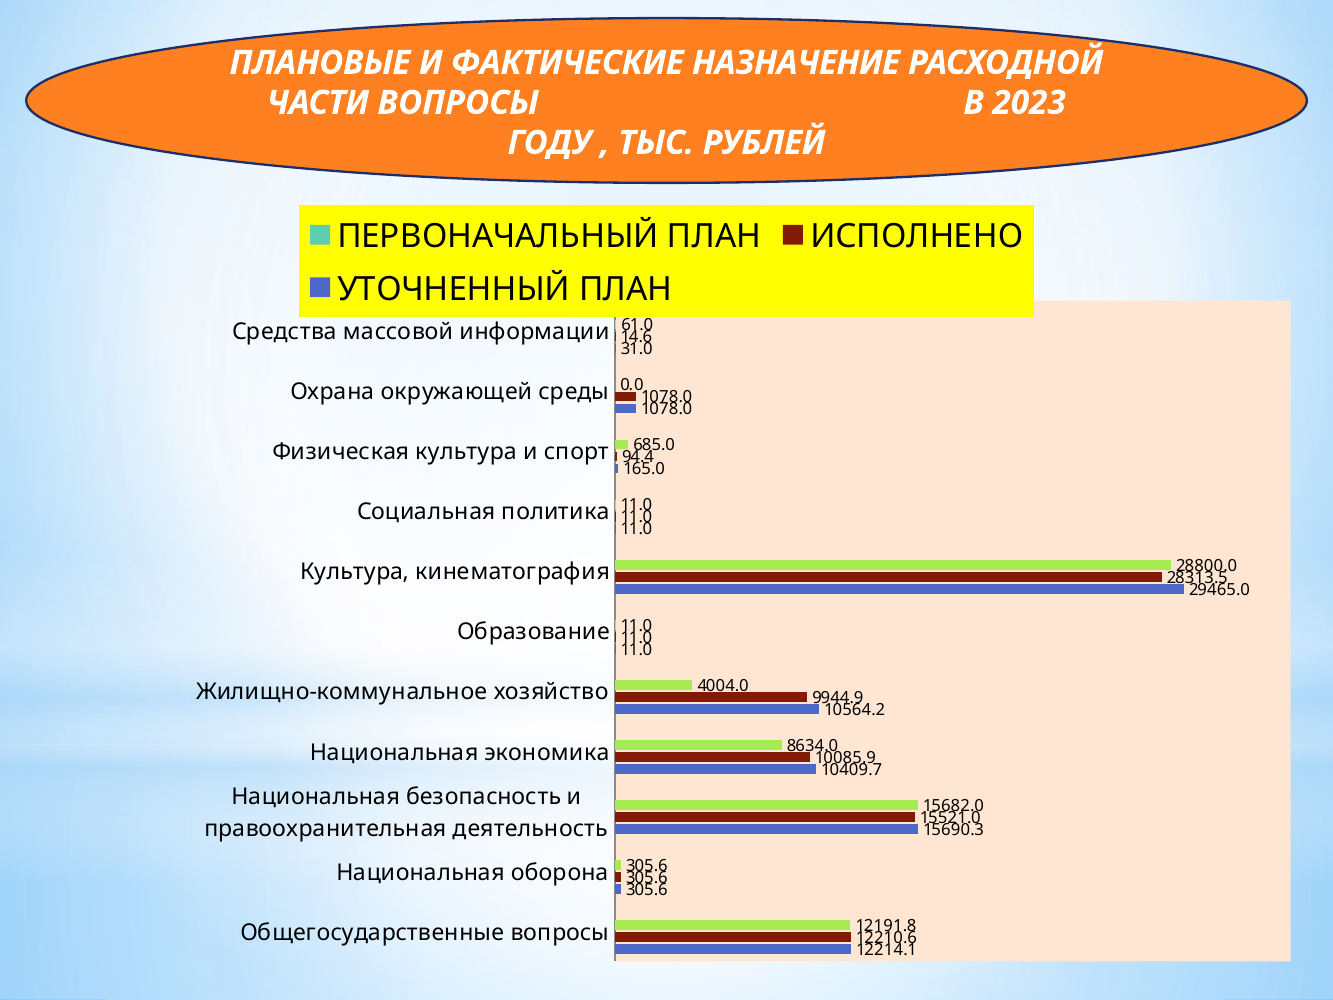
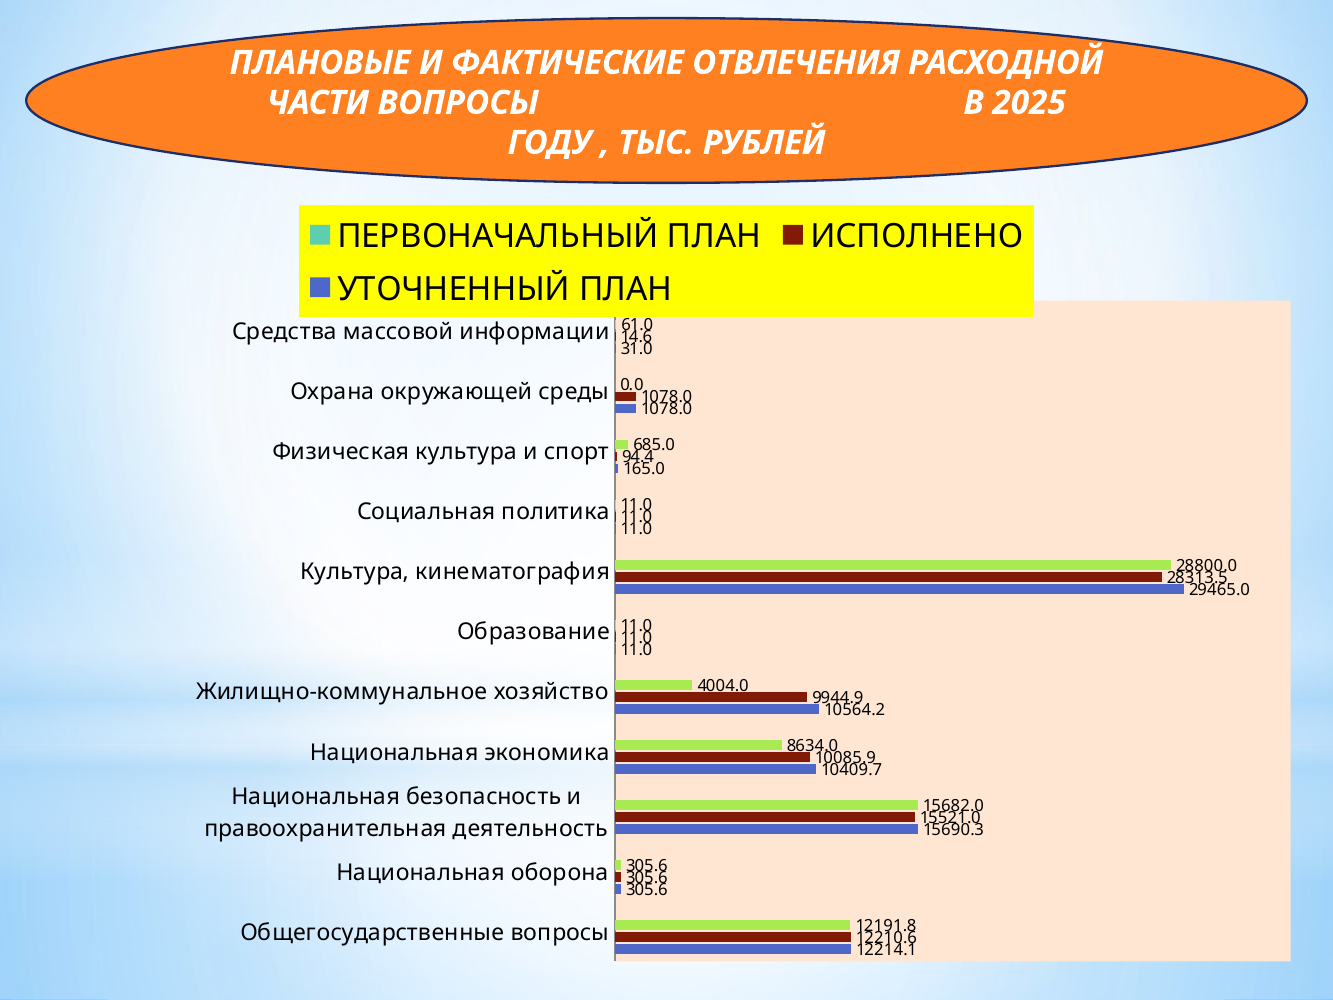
НАЗНАЧЕНИЕ: НАЗНАЧЕНИЕ -> ОТВЛЕЧЕНИЯ
2023: 2023 -> 2025
